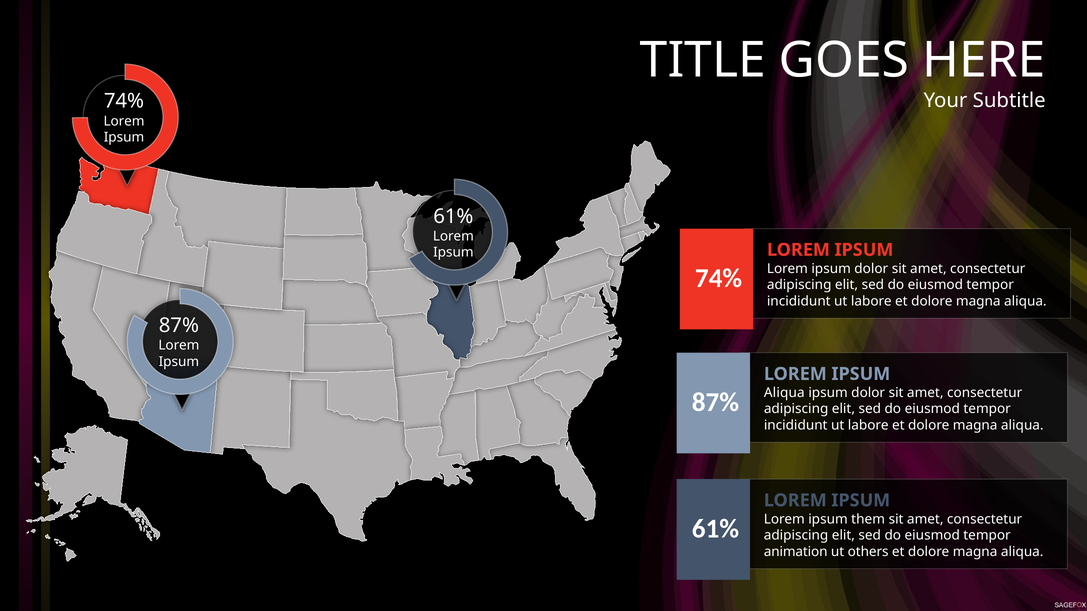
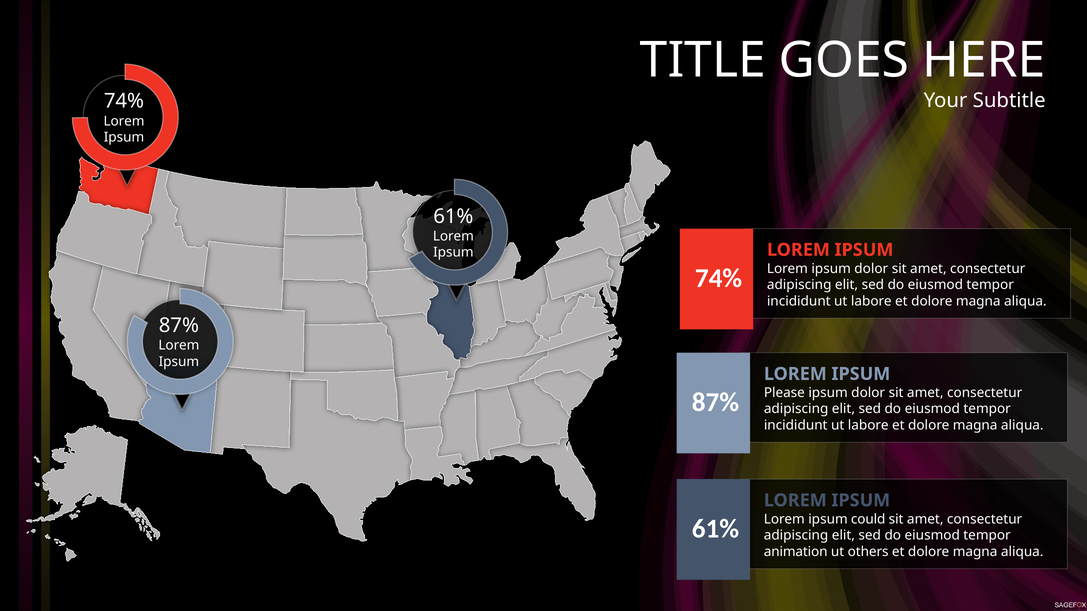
Aliqua at (784, 393): Aliqua -> Please
them: them -> could
